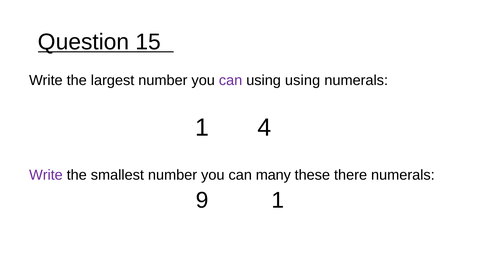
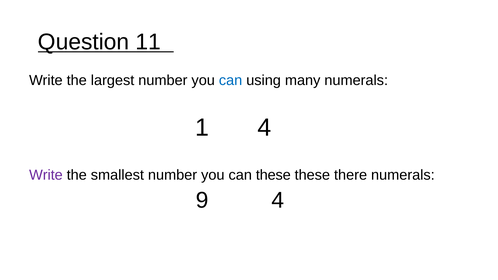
15: 15 -> 11
can at (231, 80) colour: purple -> blue
using using: using -> many
can many: many -> these
9 1: 1 -> 4
